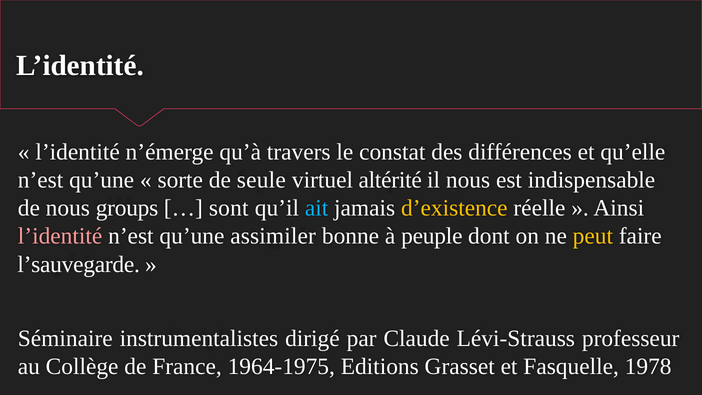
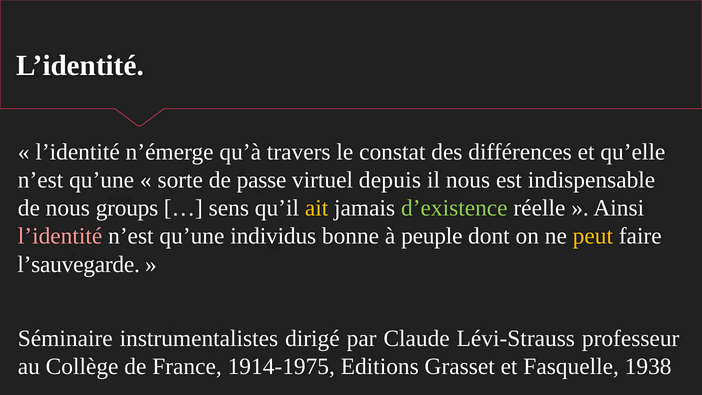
seule: seule -> passe
altérité: altérité -> depuis
sont: sont -> sens
ait colour: light blue -> yellow
d’existence colour: yellow -> light green
assimiler: assimiler -> individus
1964-1975: 1964-1975 -> 1914-1975
1978: 1978 -> 1938
